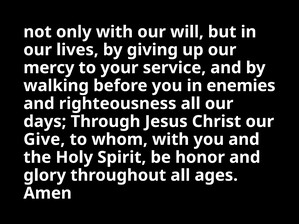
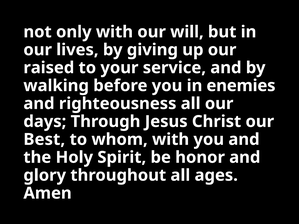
mercy: mercy -> raised
Give: Give -> Best
